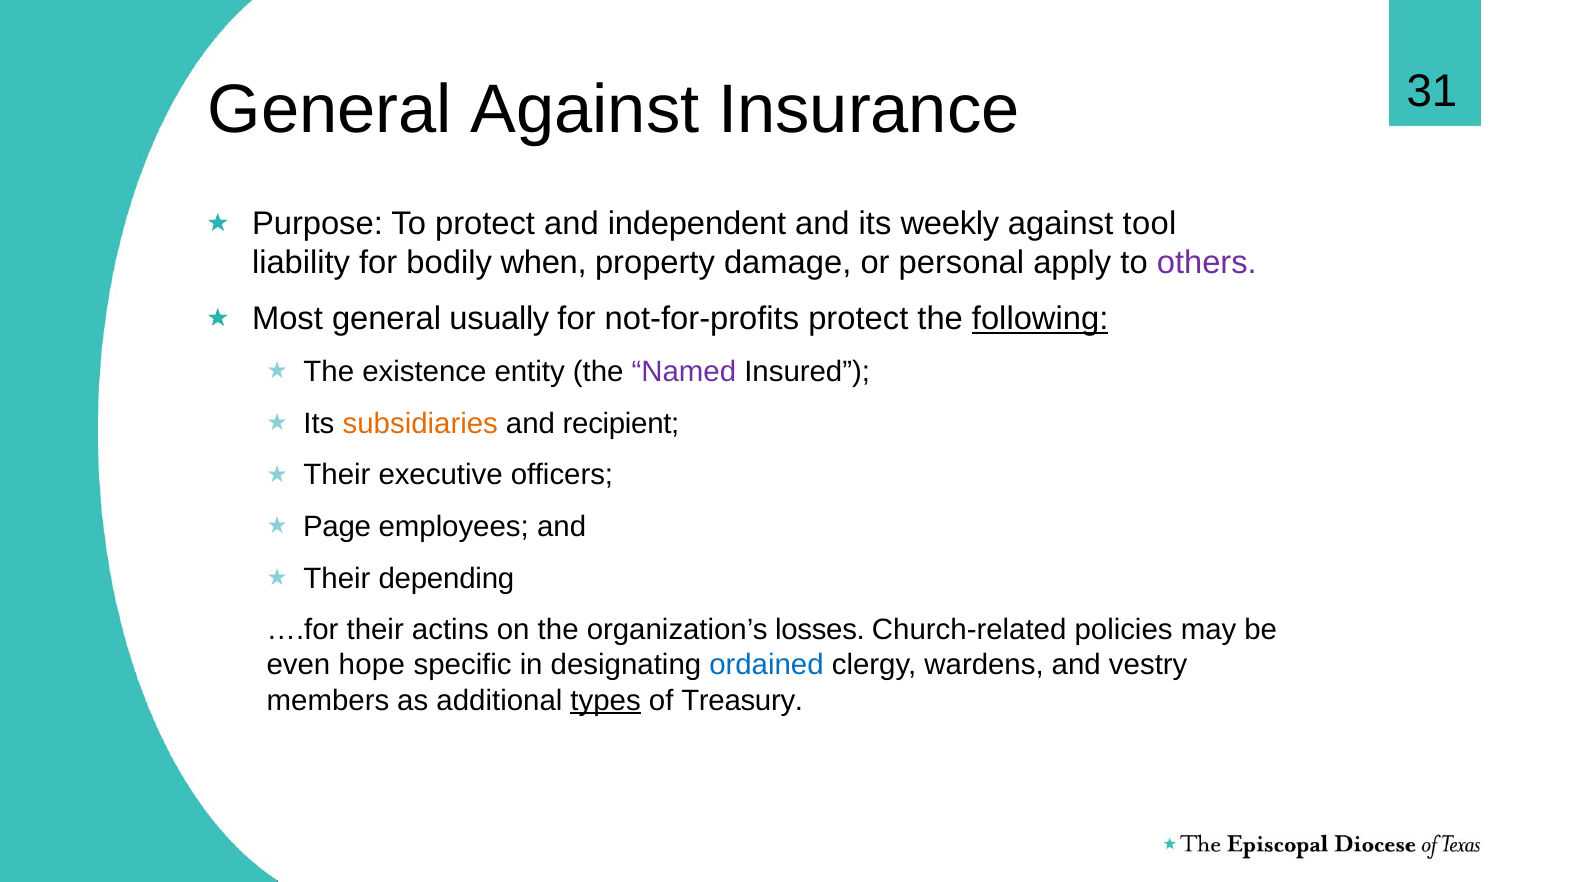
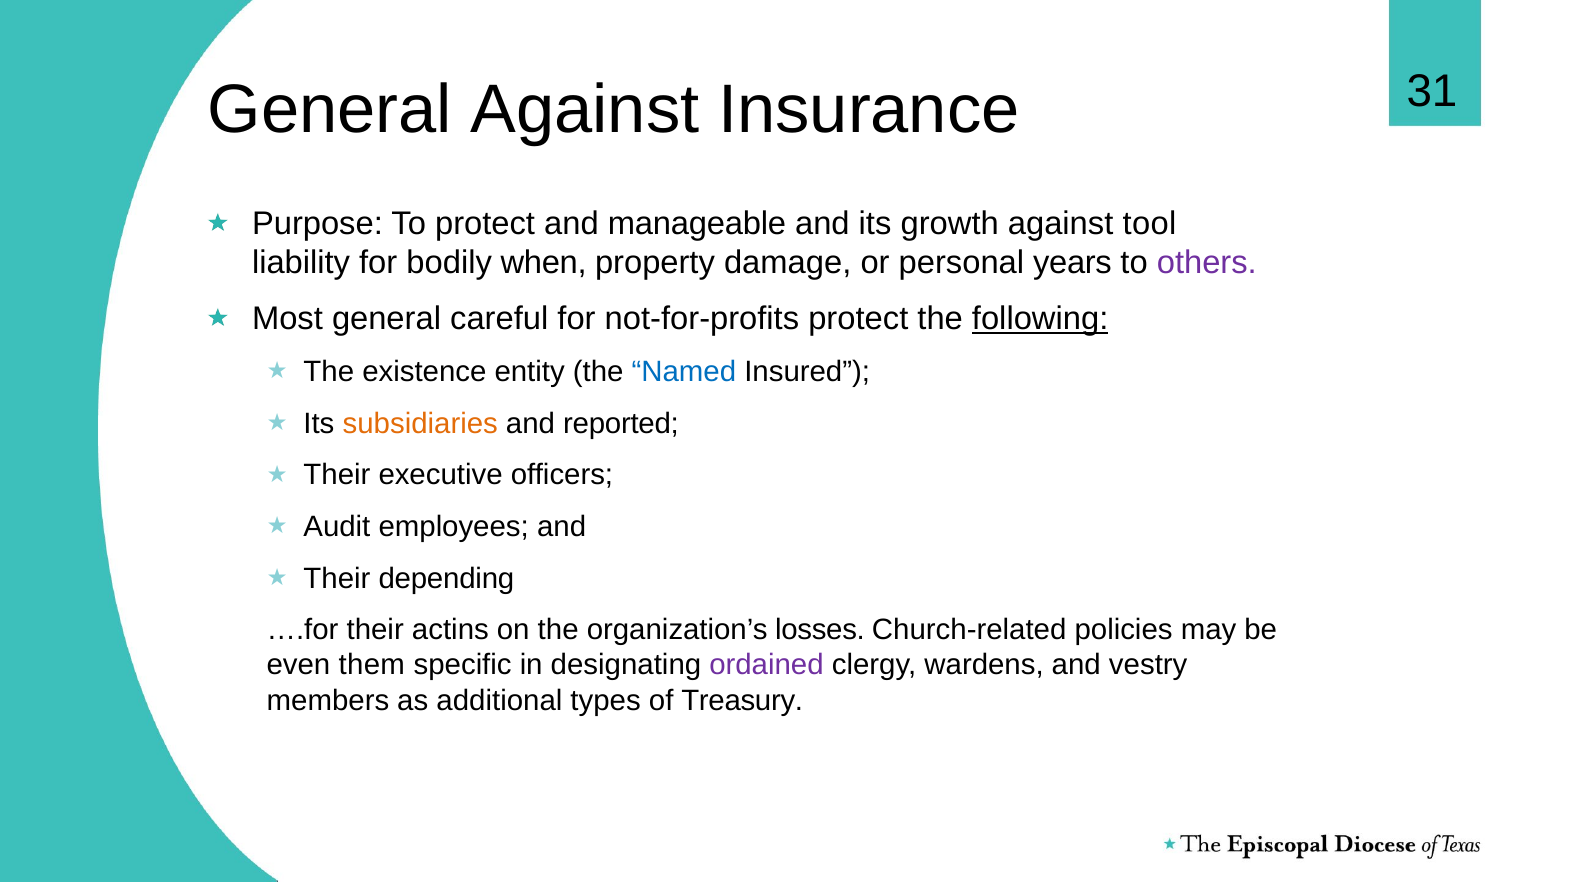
independent: independent -> manageable
weekly: weekly -> growth
apply: apply -> years
usually: usually -> careful
Named colour: purple -> blue
recipient: recipient -> reported
Page: Page -> Audit
hope: hope -> them
ordained colour: blue -> purple
types underline: present -> none
